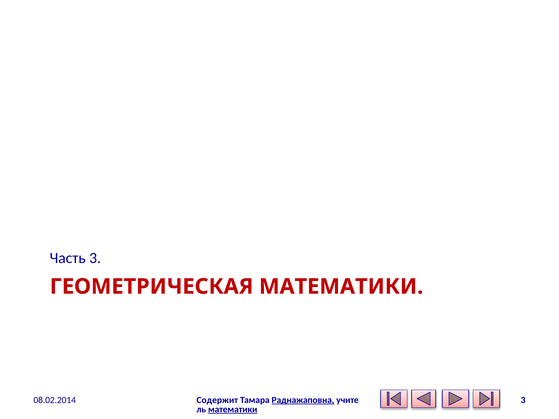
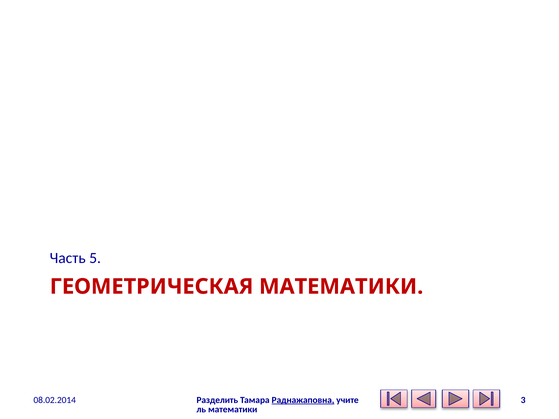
Часть 3: 3 -> 5
Содержит: Содержит -> Разделить
математики at (233, 410) underline: present -> none
